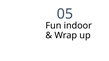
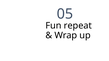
indoor: indoor -> repeat
